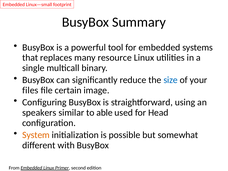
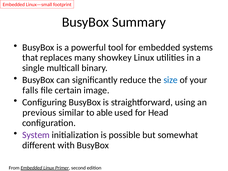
resource: resource -> showkey
files: files -> falls
speakers: speakers -> previous
System colour: orange -> purple
